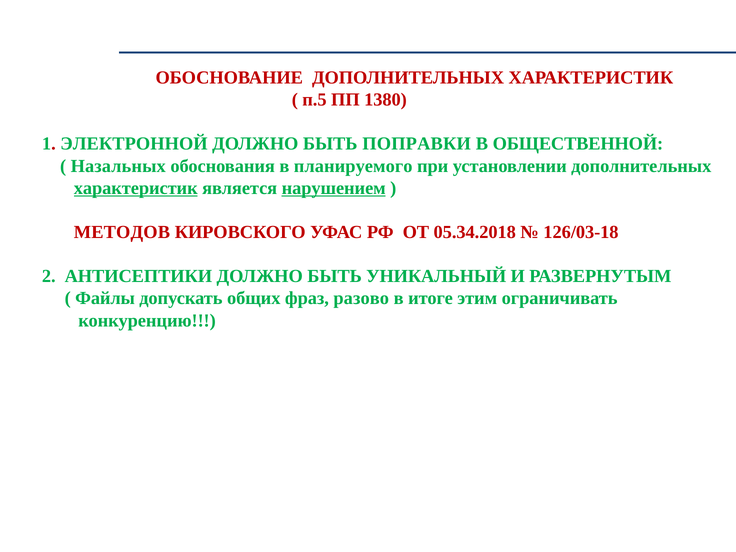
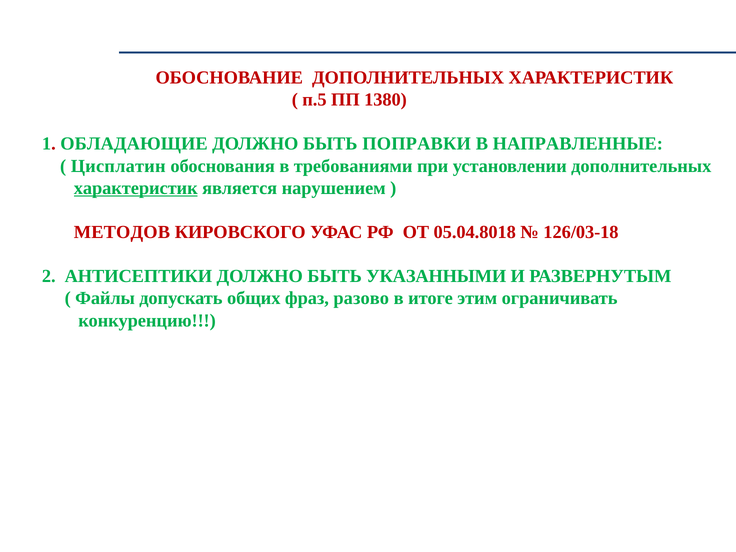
ЭЛЕКТРОННОЙ: ЭЛЕКТРОННОЙ -> ОБЛАДАЮЩИЕ
ОБЩЕСТВЕННОЙ: ОБЩЕСТВЕННОЙ -> НАПРАВЛЕННЫЕ
Назальных: Назальных -> Цисплатин
планируемого: планируемого -> требованиями
нарушением underline: present -> none
05.34.2018: 05.34.2018 -> 05.04.8018
УНИКАЛЬНЫЙ: УНИКАЛЬНЫЙ -> УКАЗАННЫМИ
